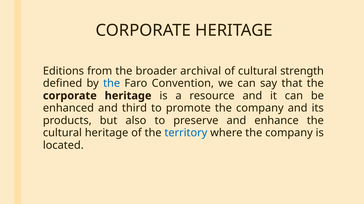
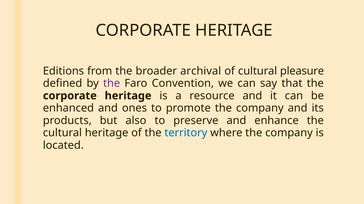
strength: strength -> pleasure
the at (112, 84) colour: blue -> purple
third: third -> ones
